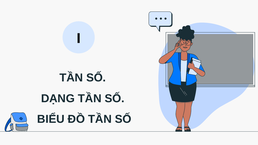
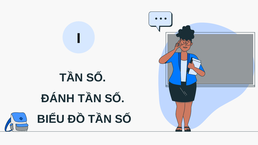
DẠNG: DẠNG -> ĐÁNH
